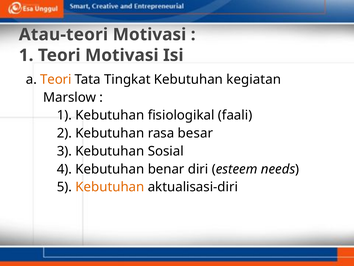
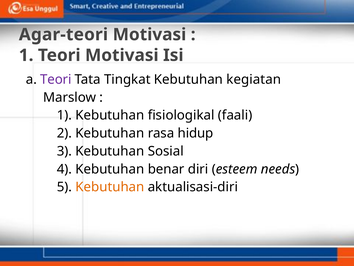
Atau-teori: Atau-teori -> Agar-teori
Teori at (56, 79) colour: orange -> purple
besar: besar -> hidup
